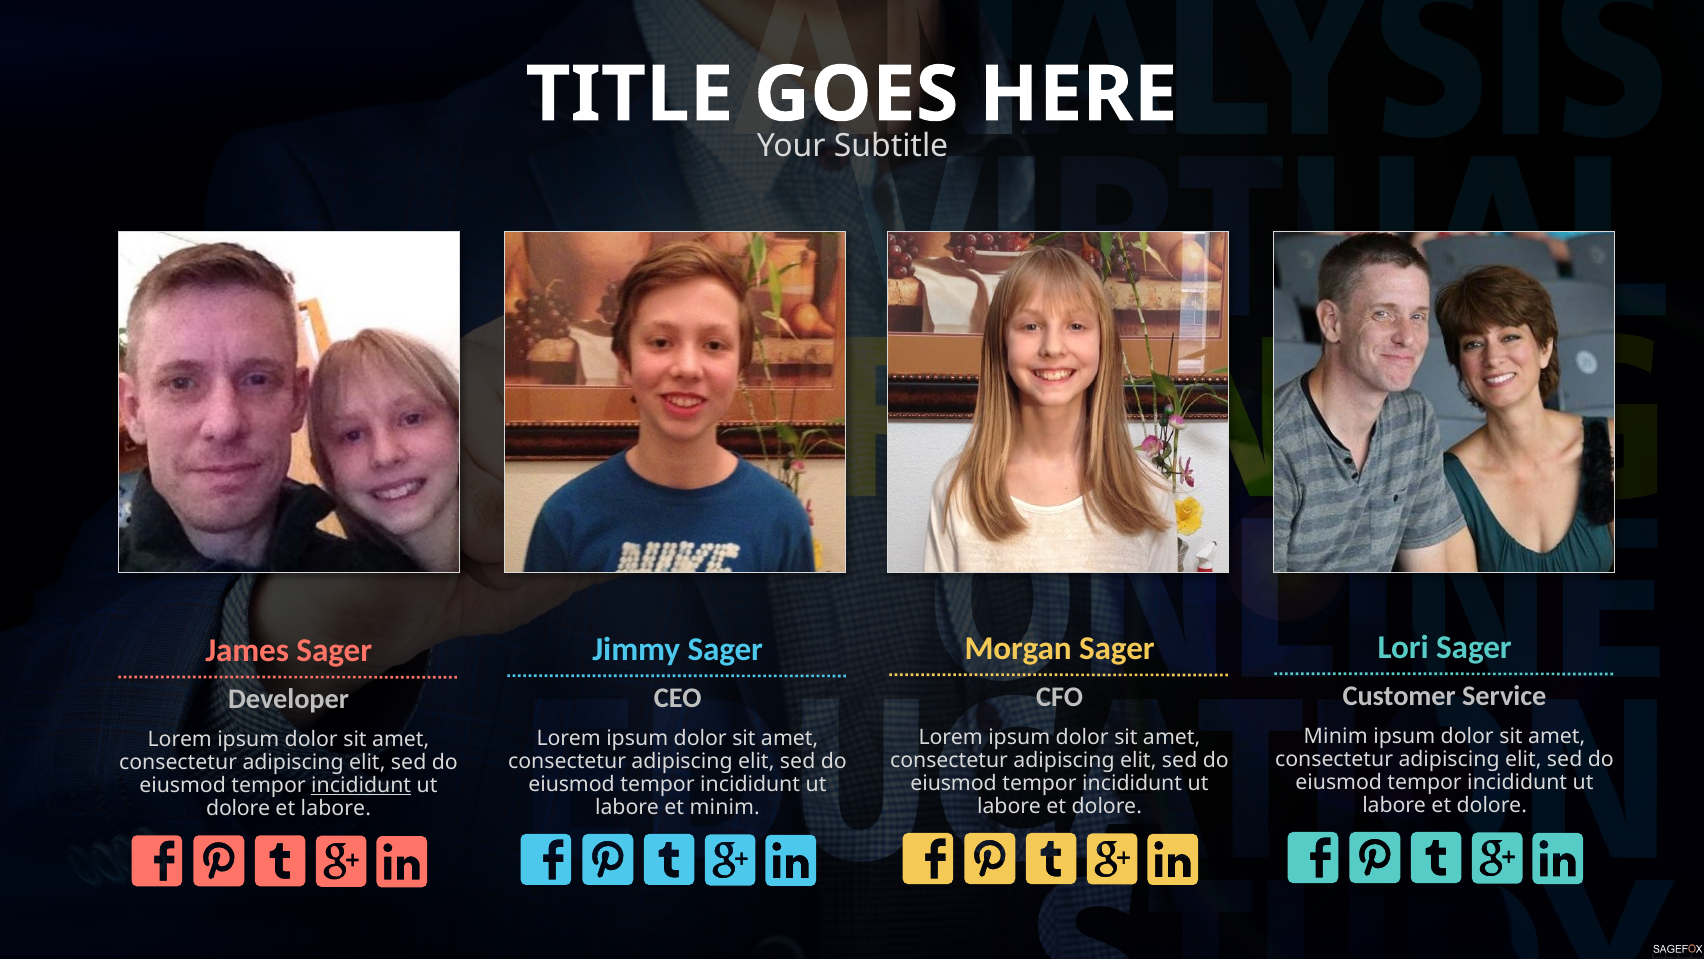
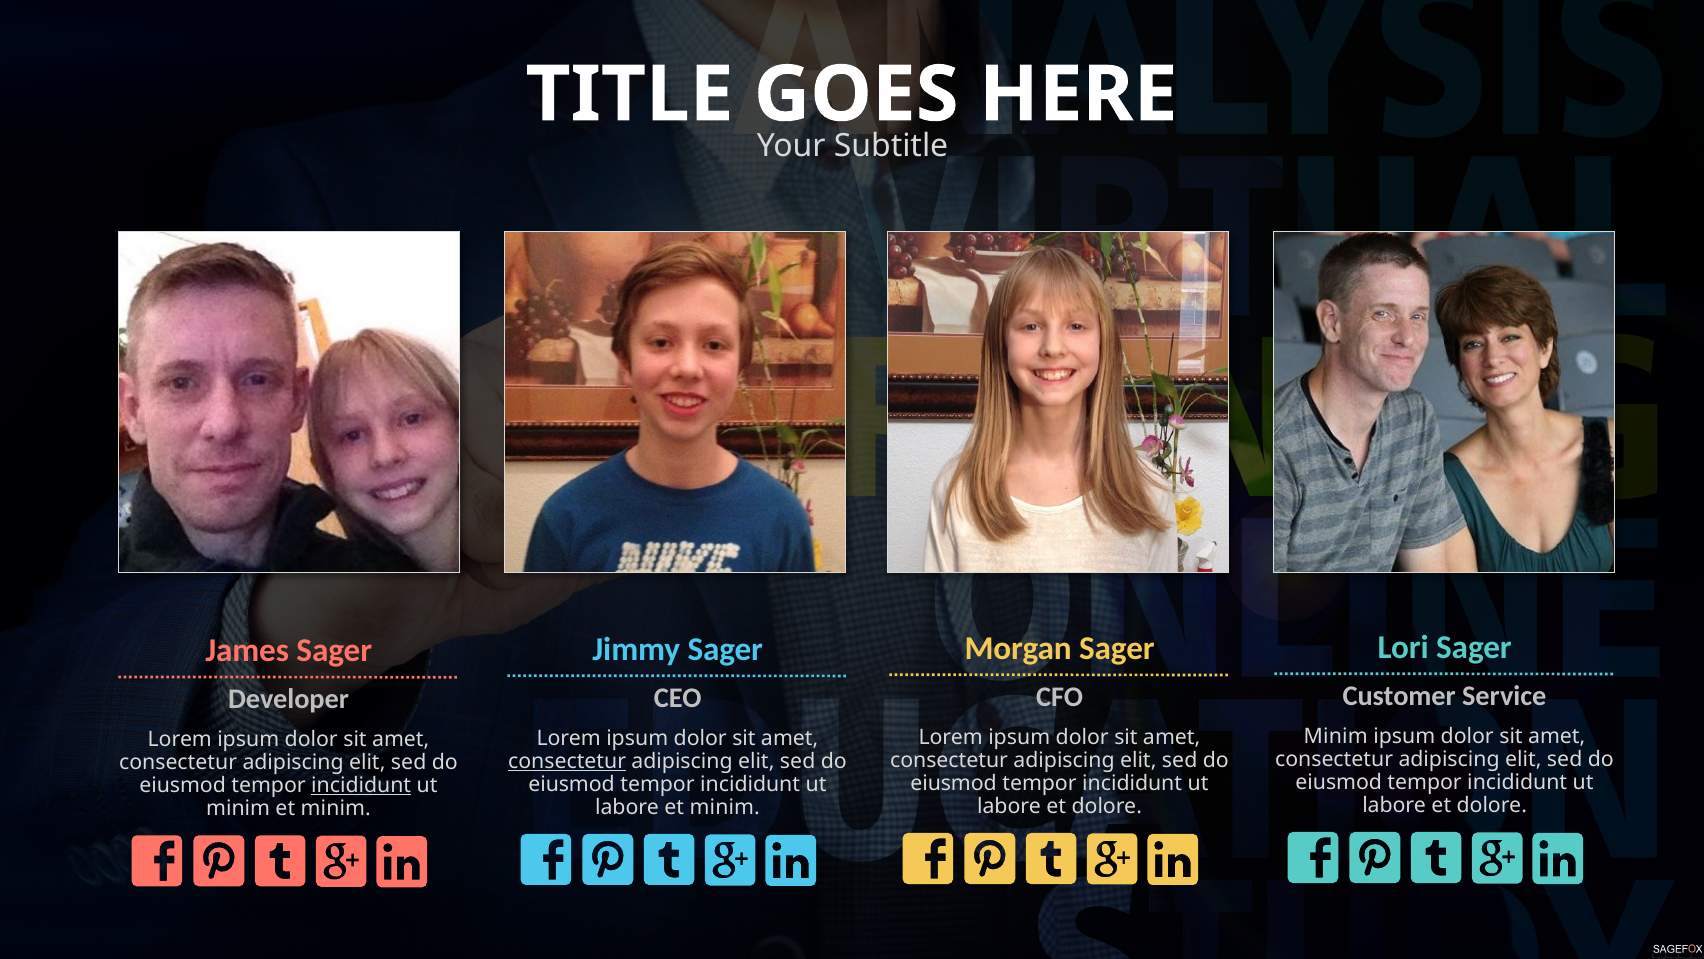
consectetur at (567, 761) underline: none -> present
dolore at (238, 808): dolore -> minim
labore at (336, 808): labore -> minim
